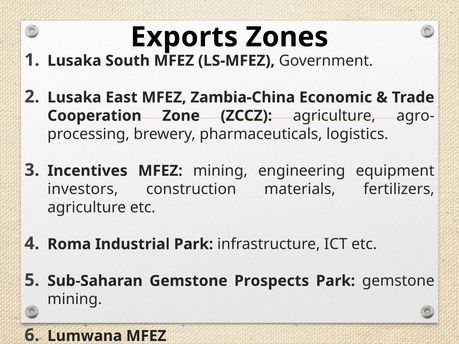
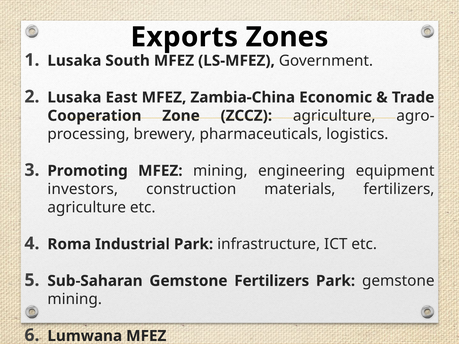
Incentives: Incentives -> Promoting
Gemstone Prospects: Prospects -> Fertilizers
